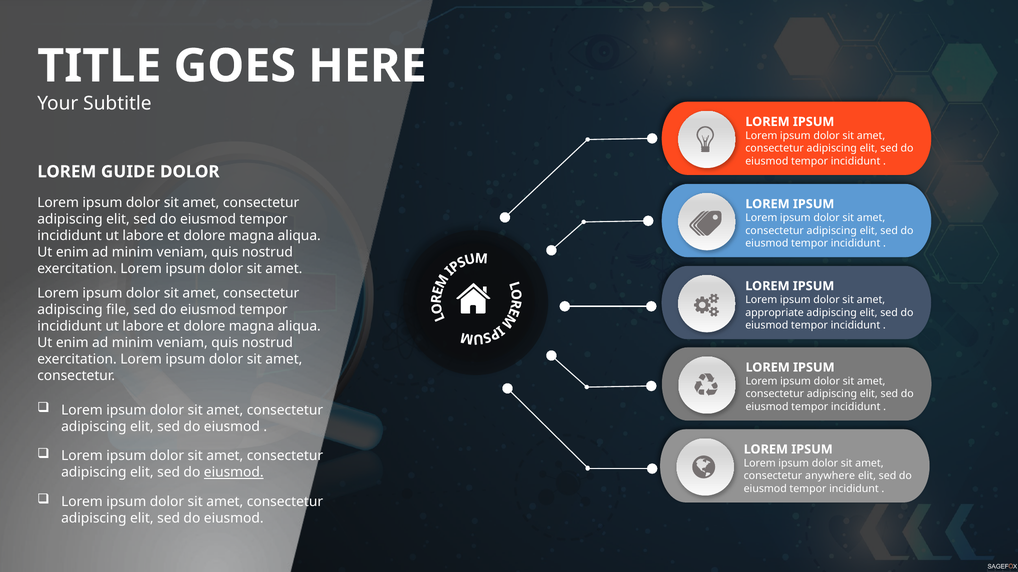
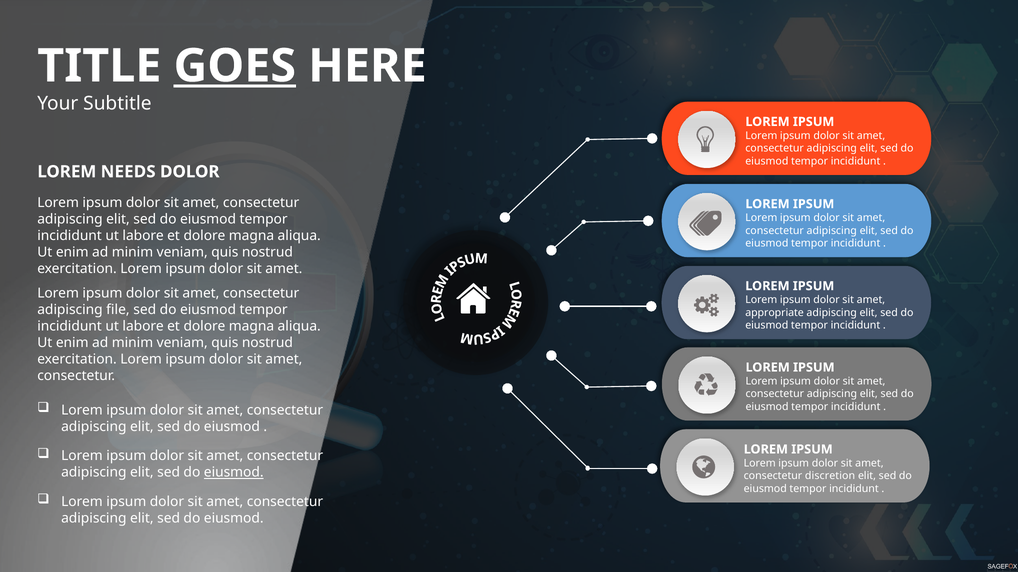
GOES underline: none -> present
GUIDE: GUIDE -> NEEDS
anywhere: anywhere -> discretion
